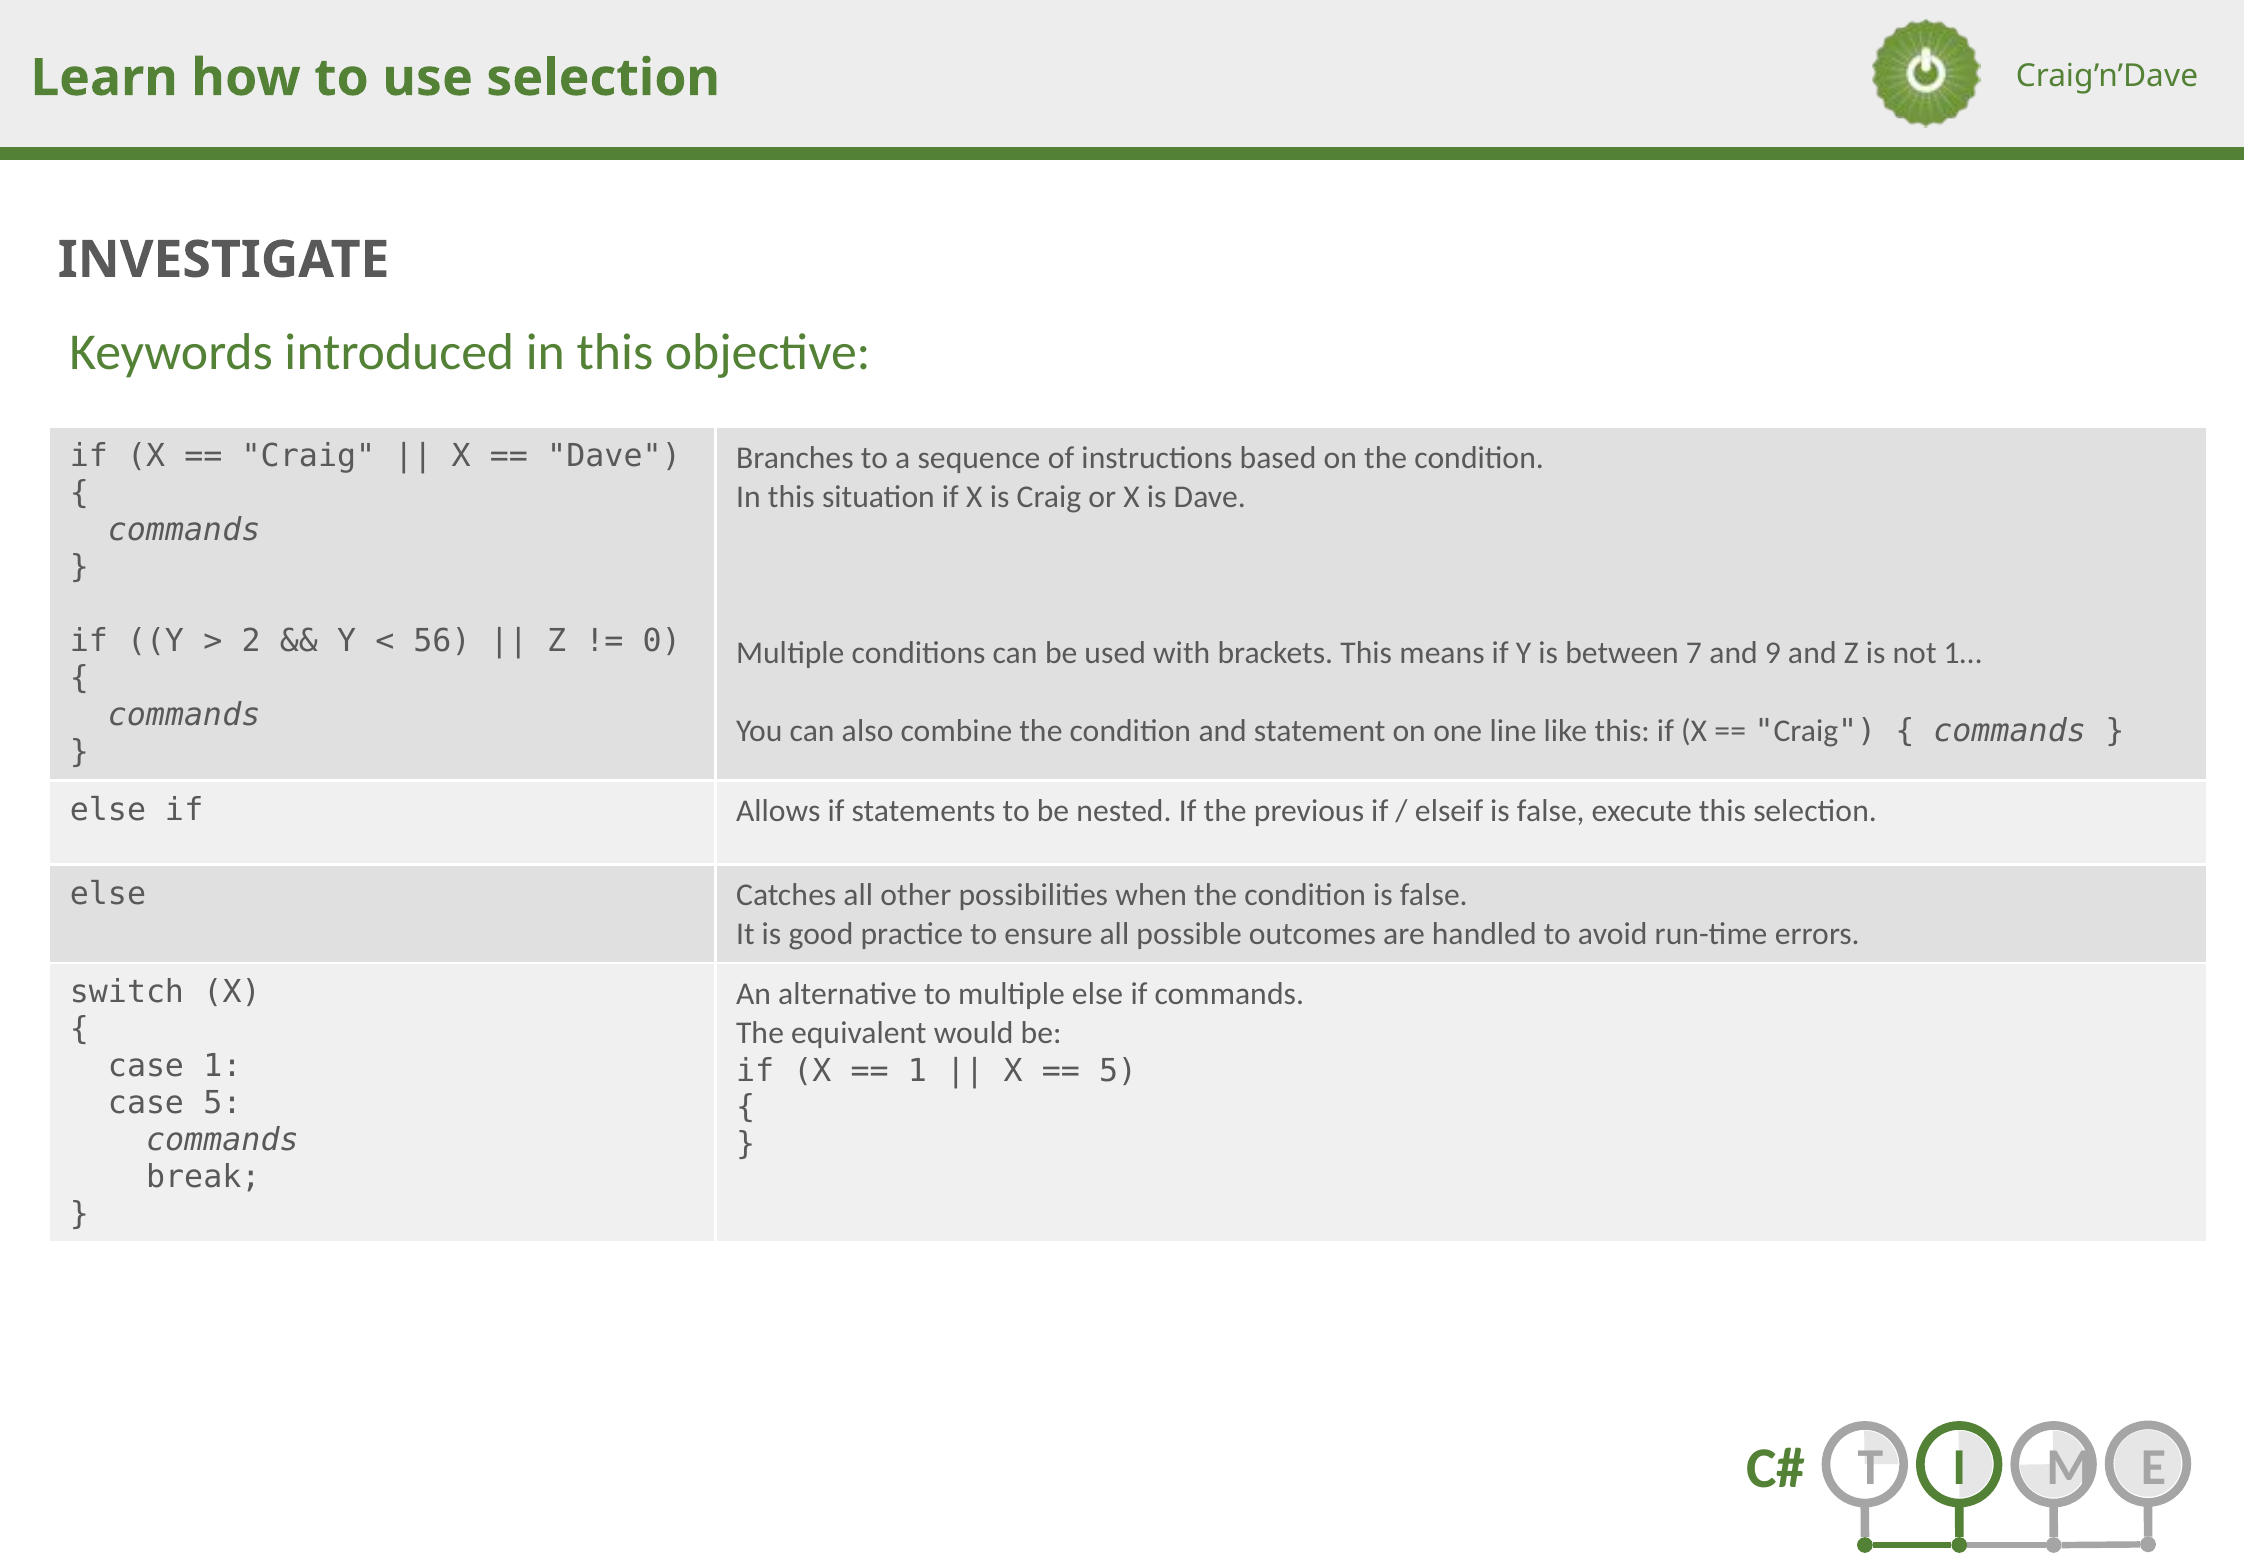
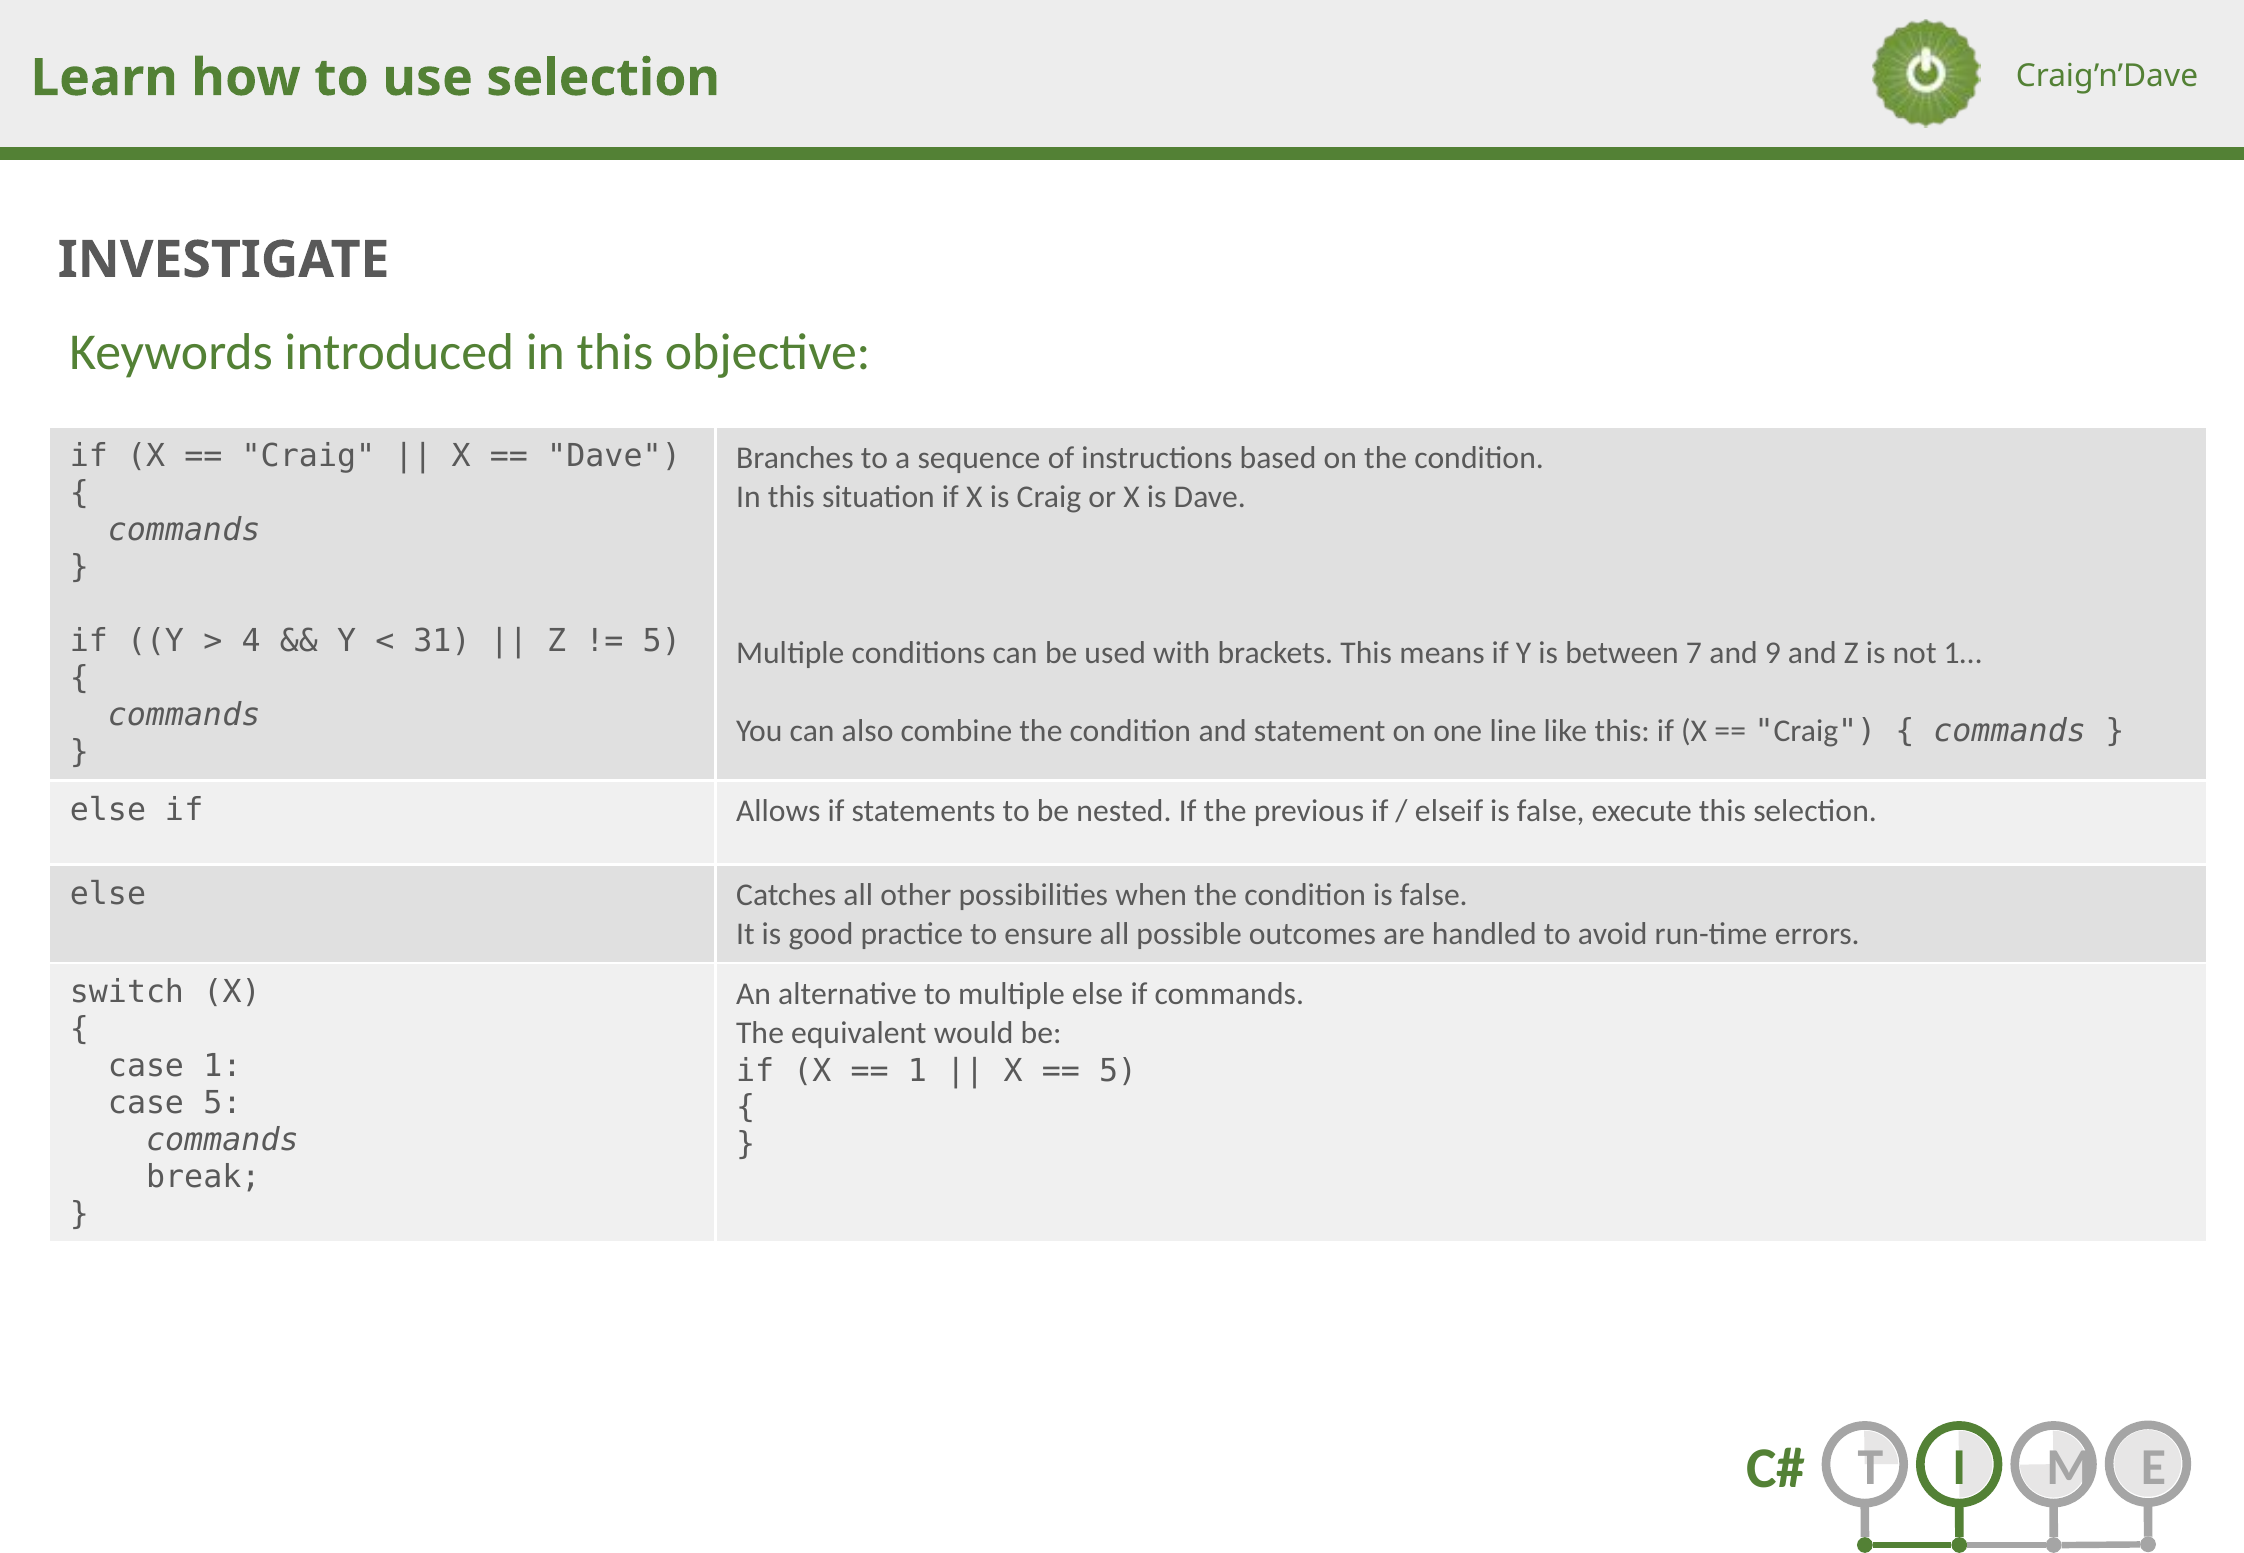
2: 2 -> 4
56: 56 -> 31
0 at (662, 641): 0 -> 5
